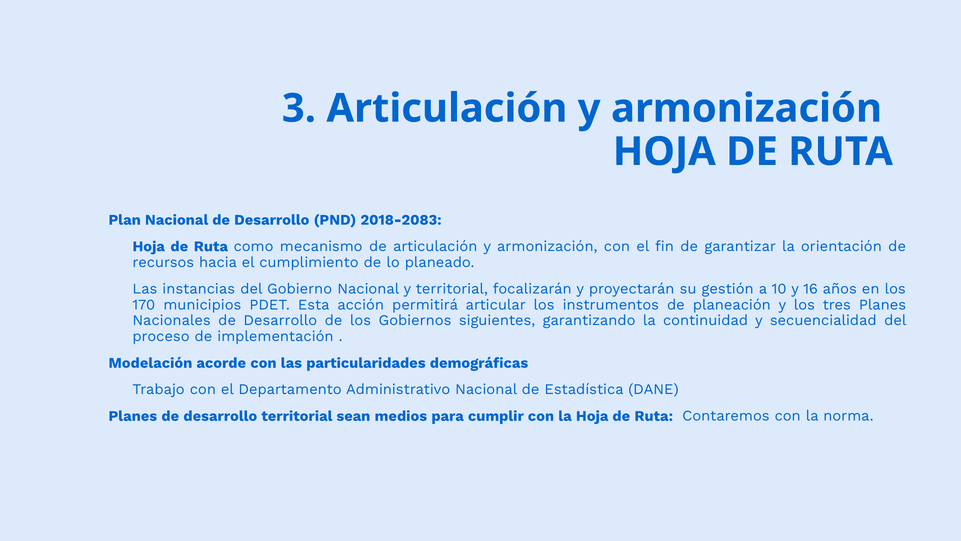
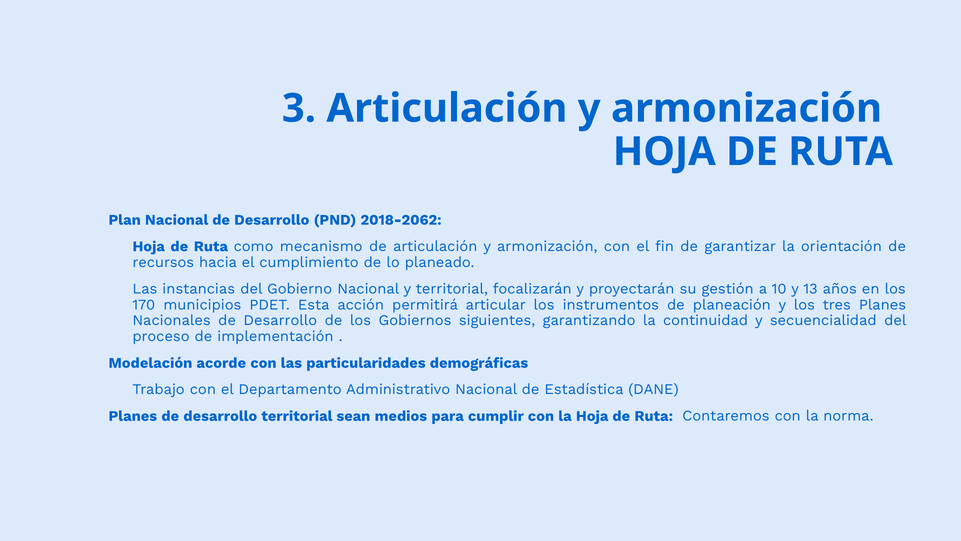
2018-2083: 2018-2083 -> 2018-2062
16: 16 -> 13
